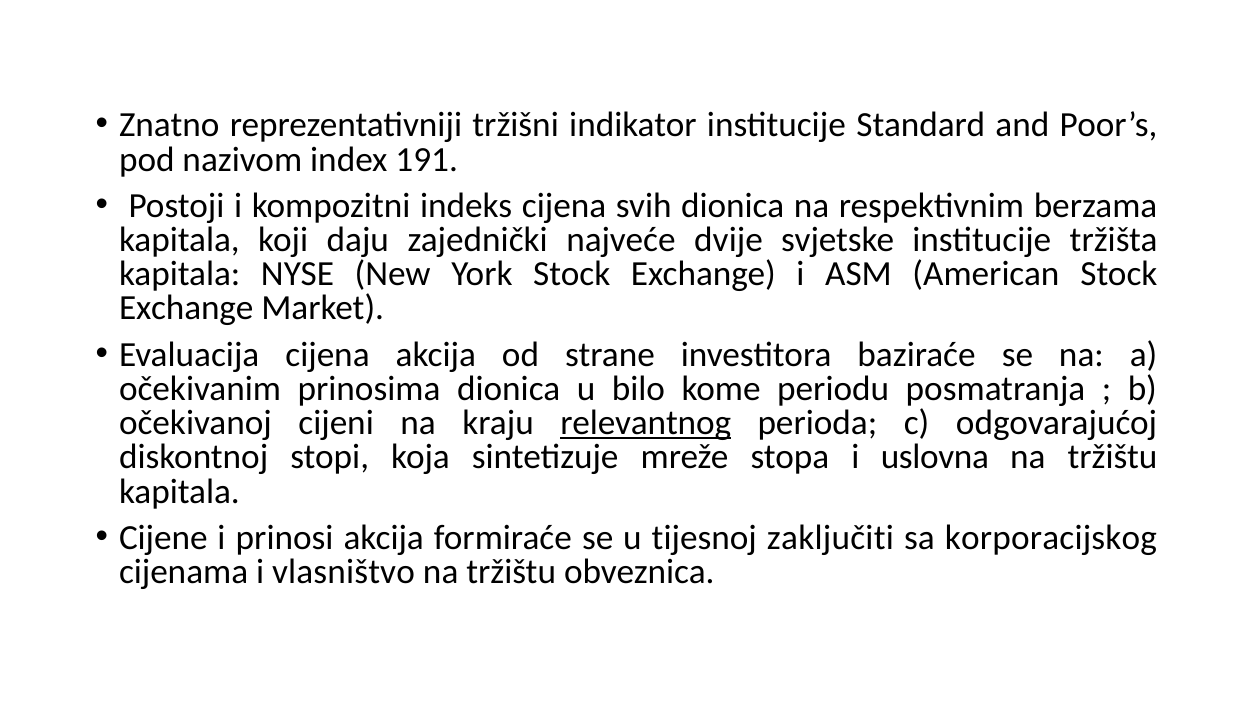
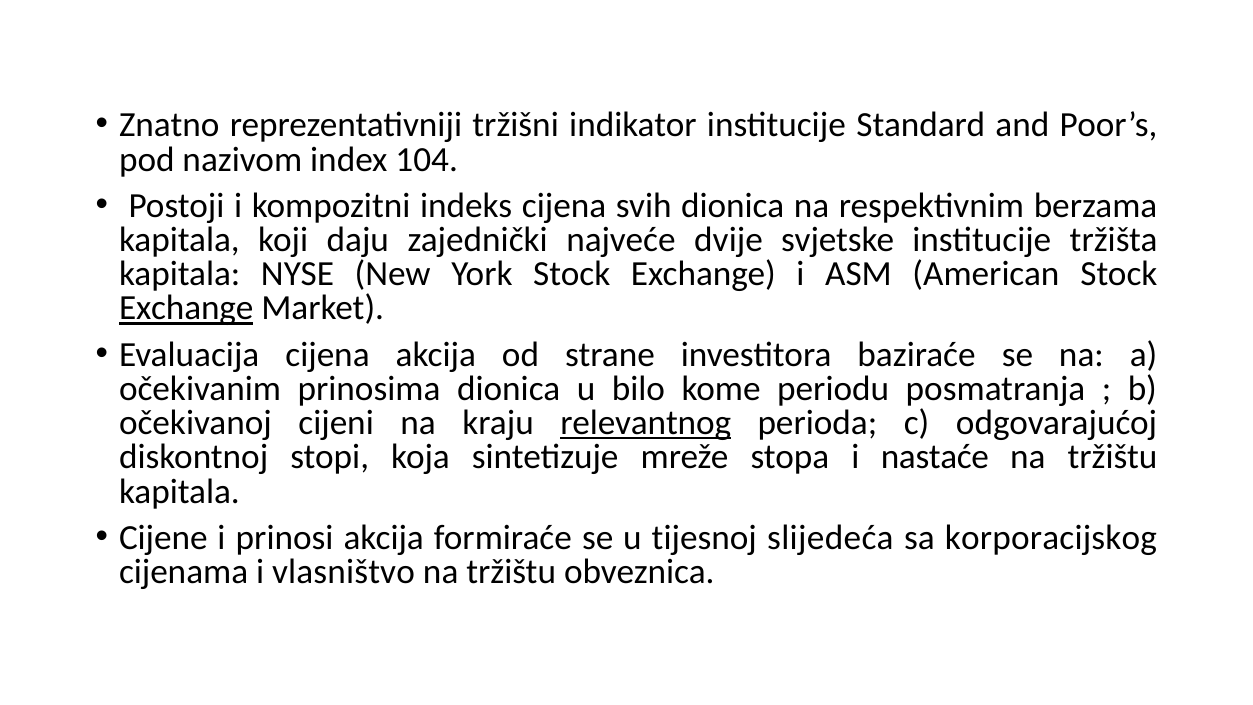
191: 191 -> 104
Exchange at (186, 308) underline: none -> present
uslovna: uslovna -> nastaće
zaključiti: zaključiti -> slijedeća
